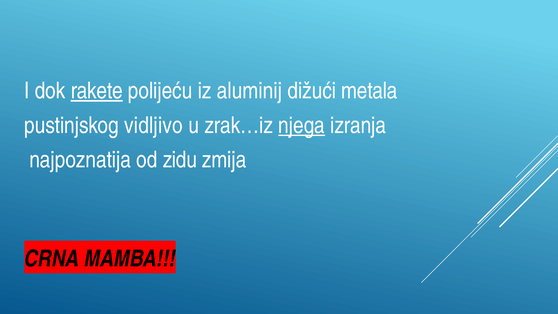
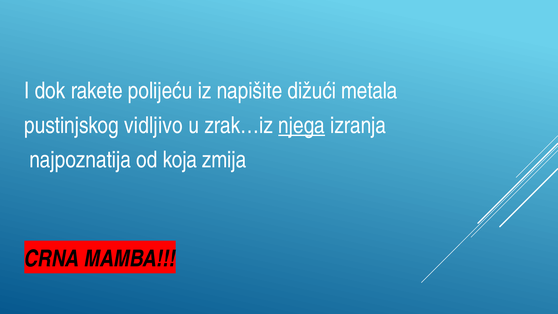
rakete underline: present -> none
aluminij: aluminij -> napišite
zidu: zidu -> koja
